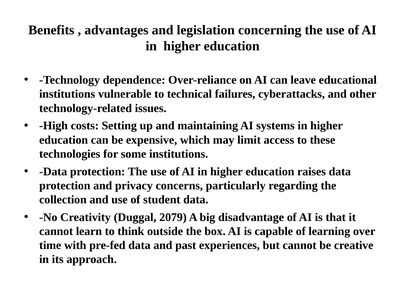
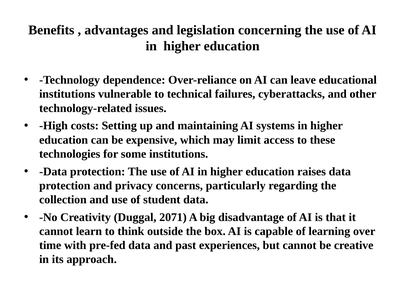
2079: 2079 -> 2071
